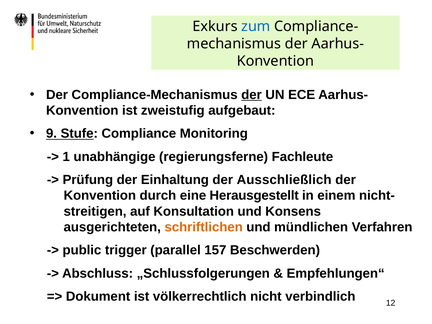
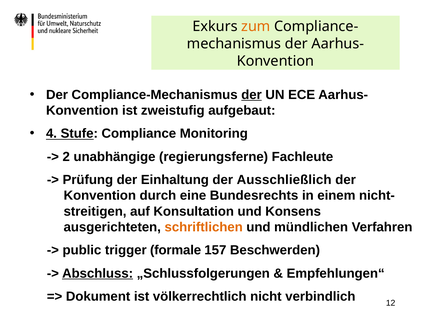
zum colour: blue -> orange
9: 9 -> 4
1: 1 -> 2
Herausgestellt: Herausgestellt -> Bundesrechts
parallel: parallel -> formale
Abschluss underline: none -> present
